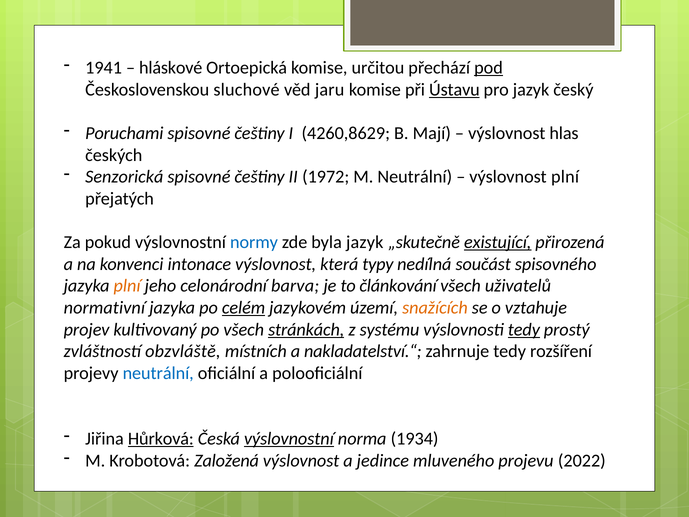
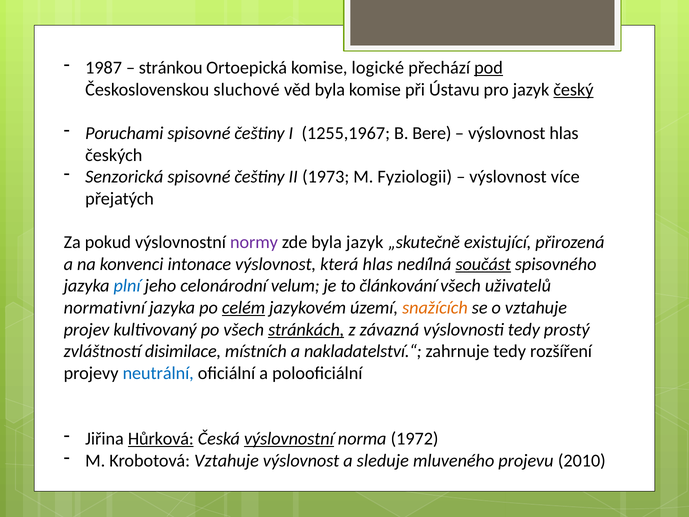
1941: 1941 -> 1987
hláskové: hláskové -> stránkou
určitou: určitou -> logické
věd jaru: jaru -> byla
Ústavu underline: present -> none
český underline: none -> present
4260,8629: 4260,8629 -> 1255,1967
Mají: Mají -> Bere
1972: 1972 -> 1973
M Neutrální: Neutrální -> Fyziologii
výslovnost plní: plní -> více
normy colour: blue -> purple
existující underline: present -> none
která typy: typy -> hlas
součást underline: none -> present
plní at (127, 286) colour: orange -> blue
barva: barva -> velum
systému: systému -> závazná
tedy at (524, 329) underline: present -> none
obzvláště: obzvláště -> disimilace
1934: 1934 -> 1972
Krobotová Založená: Založená -> Vztahuje
jedince: jedince -> sleduje
2022: 2022 -> 2010
